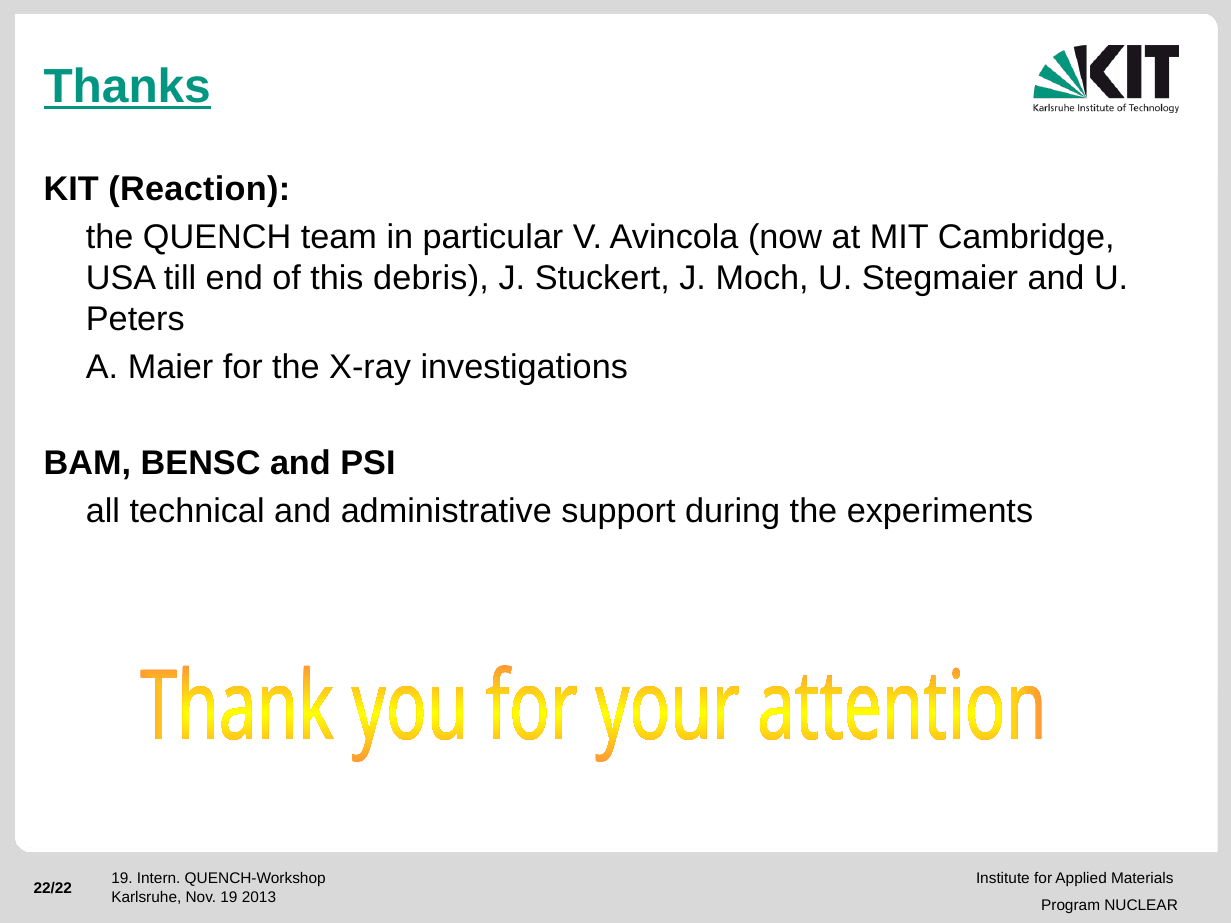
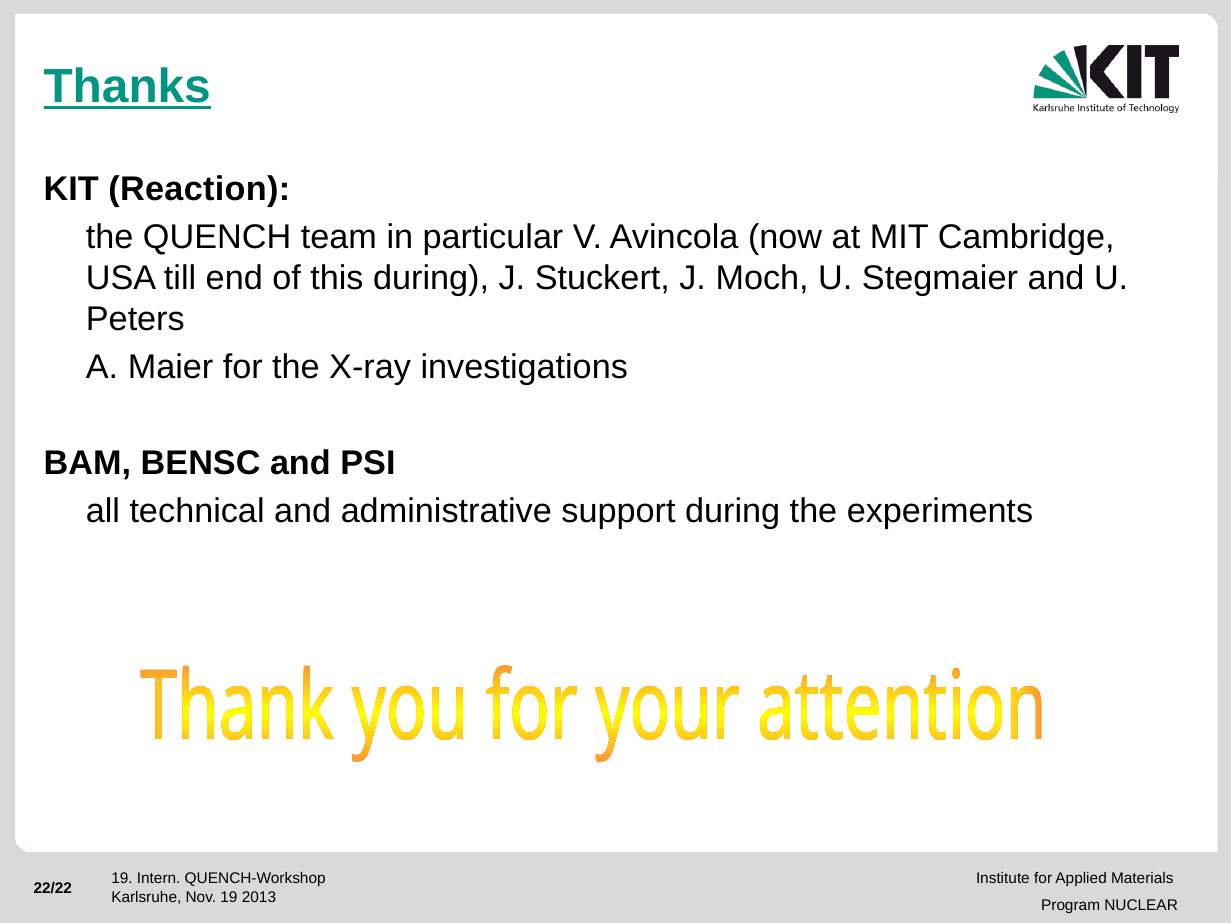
this debris: debris -> during
